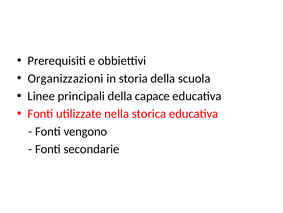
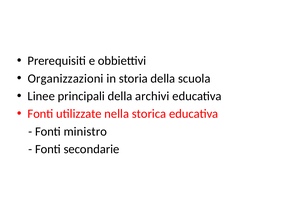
capace: capace -> archivi
vengono: vengono -> ministro
